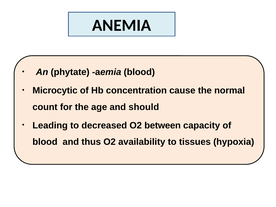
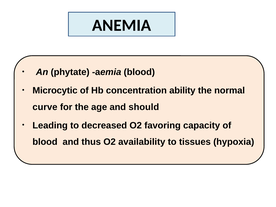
cause: cause -> ability
count: count -> curve
between: between -> favoring
